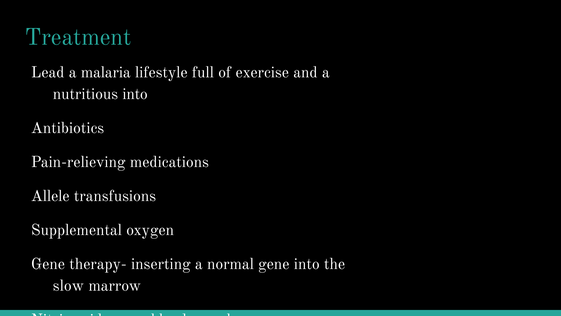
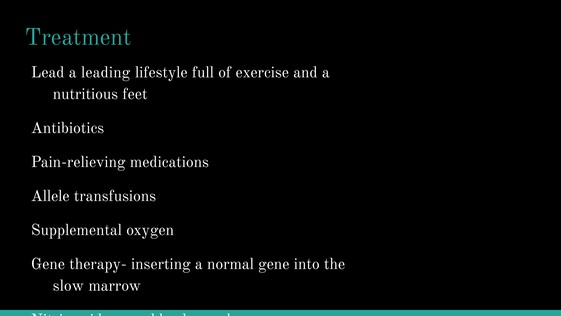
malaria: malaria -> leading
nutritious into: into -> feet
